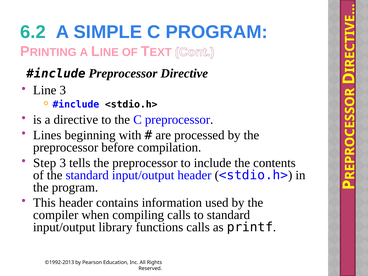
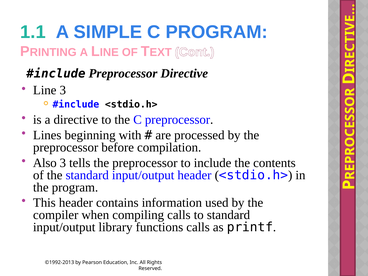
6.2: 6.2 -> 1.1
Step: Step -> Also
